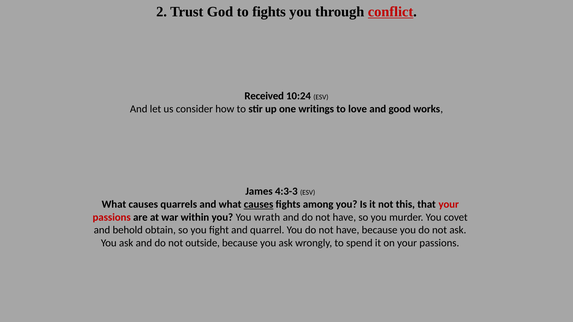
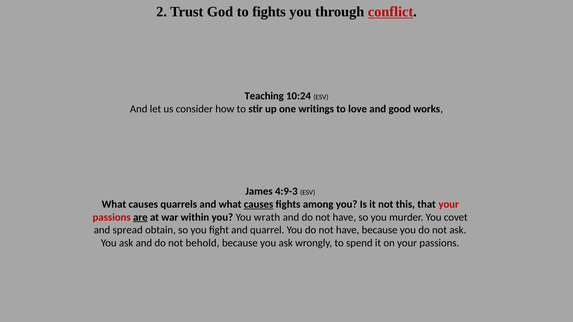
Received: Received -> Teaching
4:3-3: 4:3-3 -> 4:9-3
are underline: none -> present
behold: behold -> spread
outside: outside -> behold
